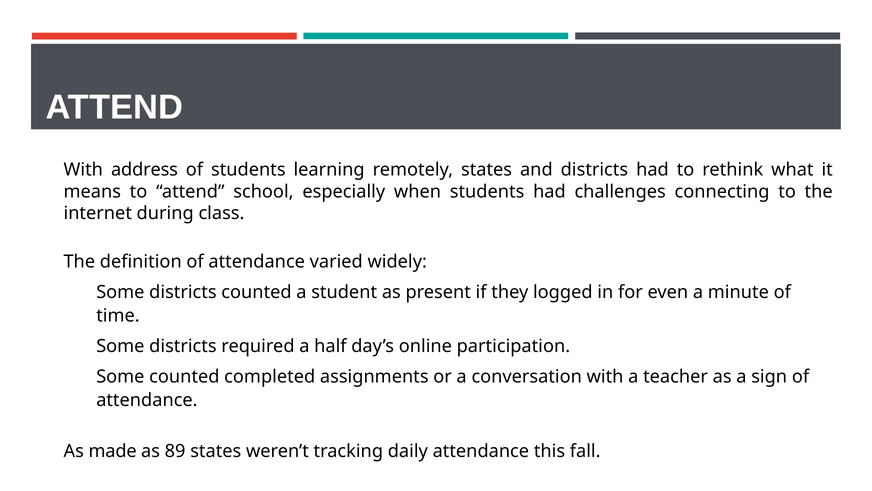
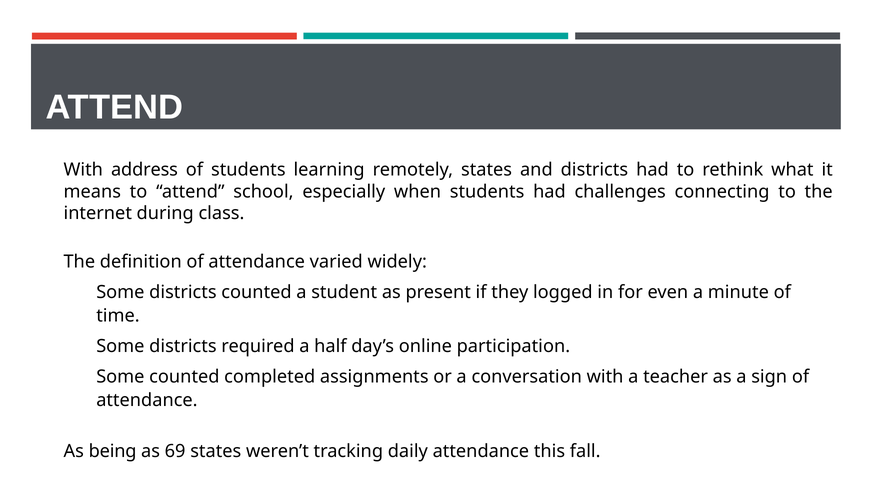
made at (113, 451): made -> being
89: 89 -> 69
